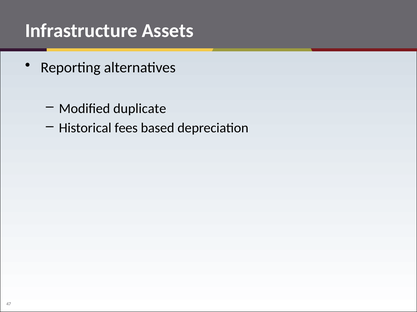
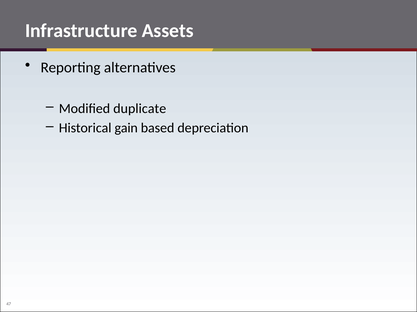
fees: fees -> gain
